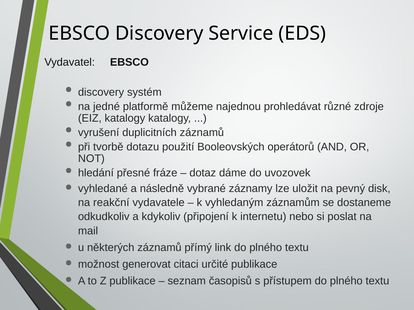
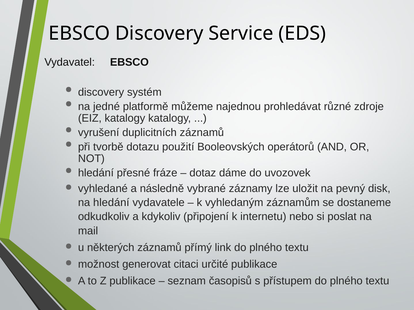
na reakční: reakční -> hledání
